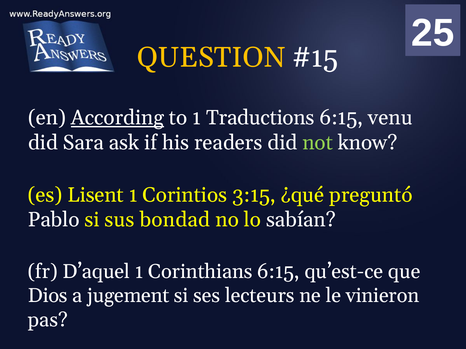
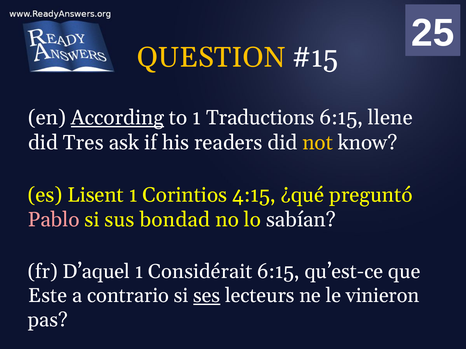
venu: venu -> llene
Sara: Sara -> Tres
not colour: light green -> yellow
3:15: 3:15 -> 4:15
Pablo colour: white -> pink
Corinthians: Corinthians -> Considérait
Dios: Dios -> Este
jugement: jugement -> contrario
ses underline: none -> present
